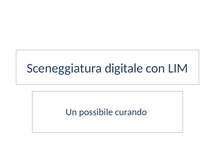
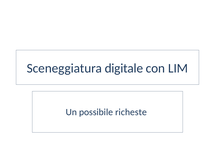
curando: curando -> richeste
